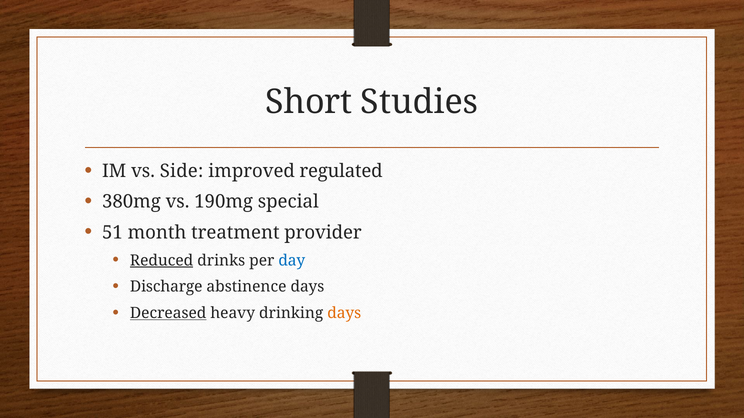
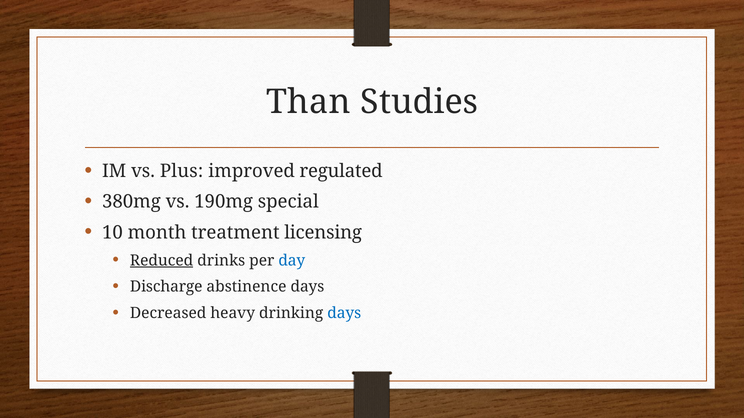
Short: Short -> Than
Side: Side -> Plus
51: 51 -> 10
provider: provider -> licensing
Decreased underline: present -> none
days at (344, 313) colour: orange -> blue
